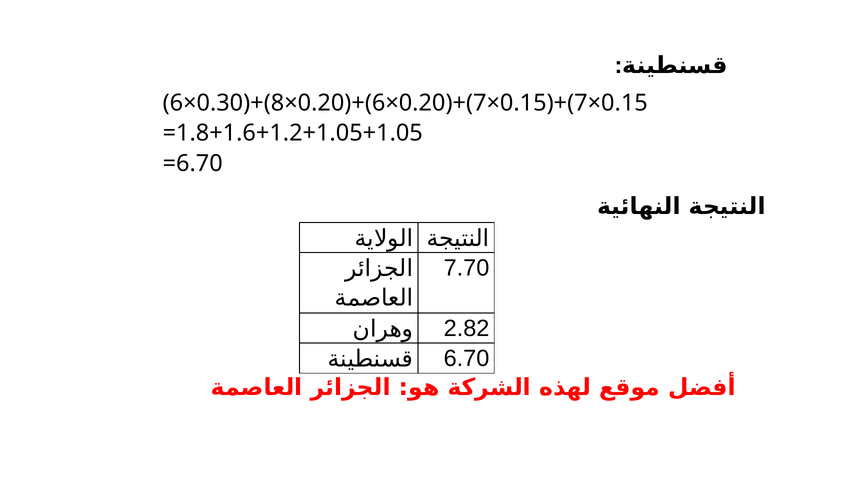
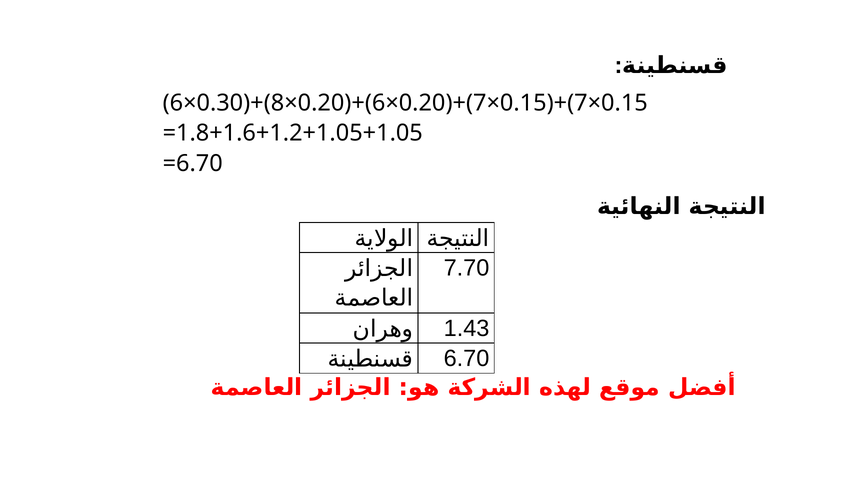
2.82: 2.82 -> 1.43
